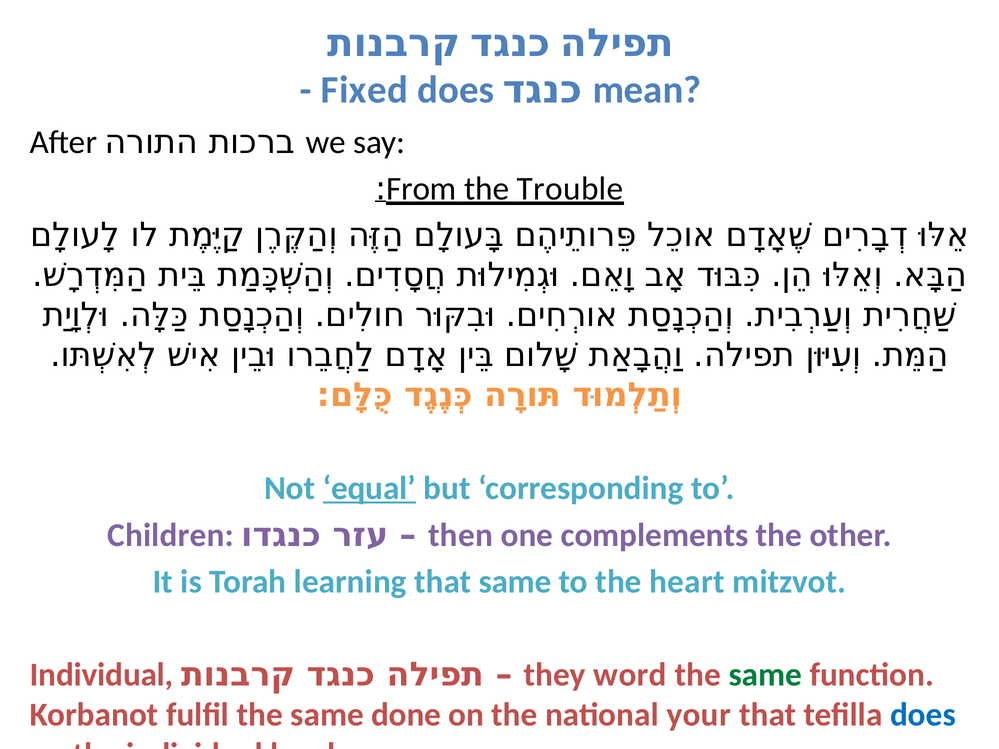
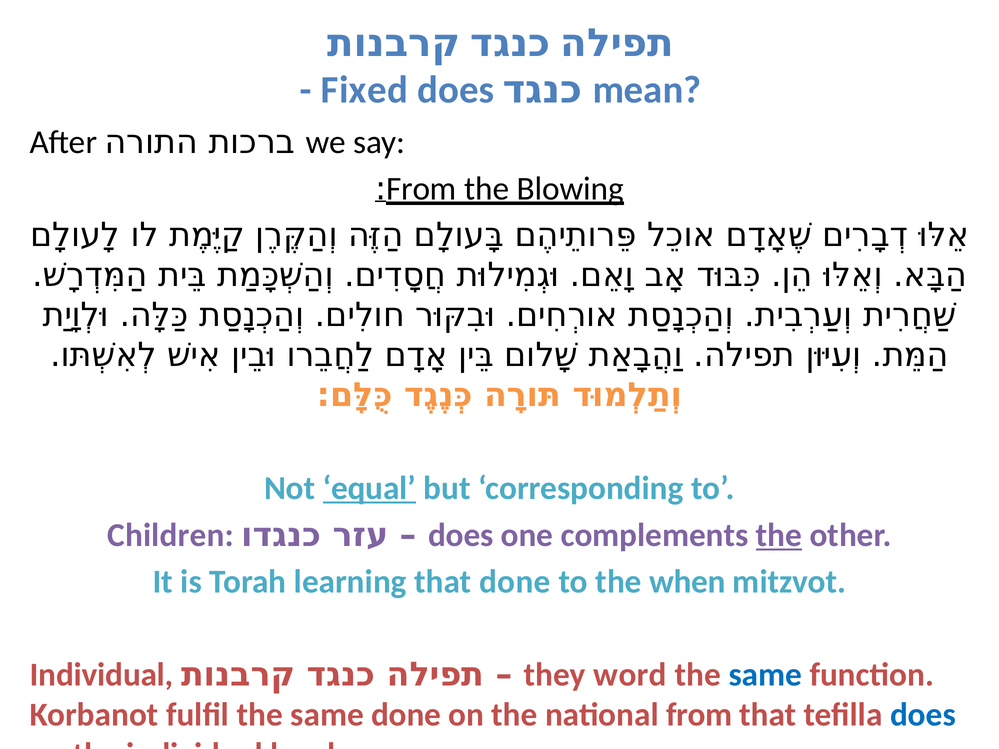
Trouble: Trouble -> Blowing
then at (461, 535): then -> does
the at (779, 535) underline: none -> present
that same: same -> done
heart: heart -> when
same at (765, 675) colour: green -> blue
national your: your -> from
